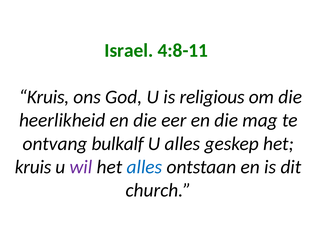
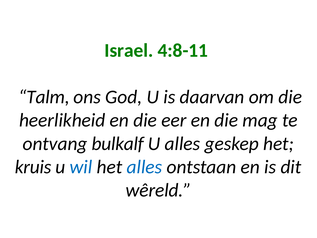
Kruis at (44, 97): Kruis -> Talm
religious: religious -> daarvan
wil colour: purple -> blue
church: church -> wêreld
